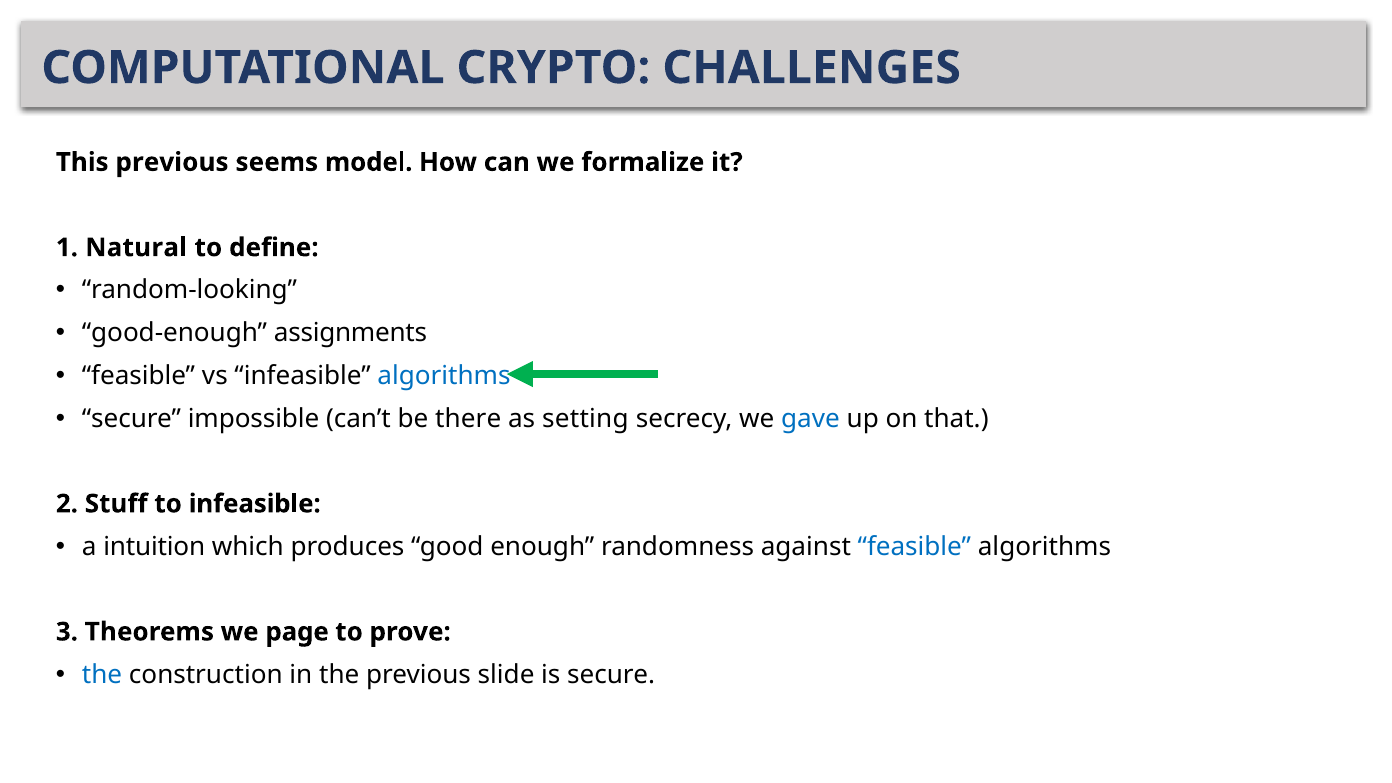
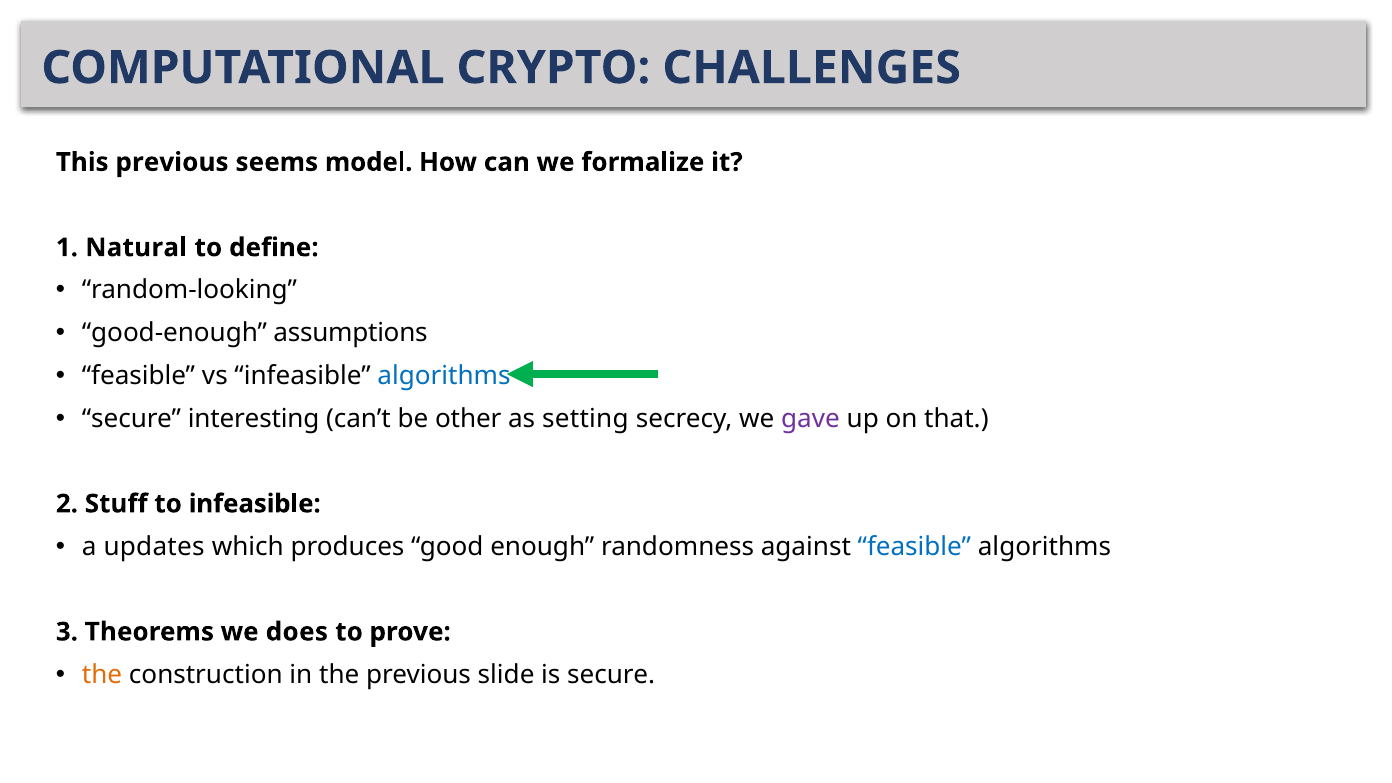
assignments: assignments -> assumptions
impossible: impossible -> interesting
there: there -> other
gave colour: blue -> purple
intuition: intuition -> updates
page: page -> does
the at (102, 675) colour: blue -> orange
